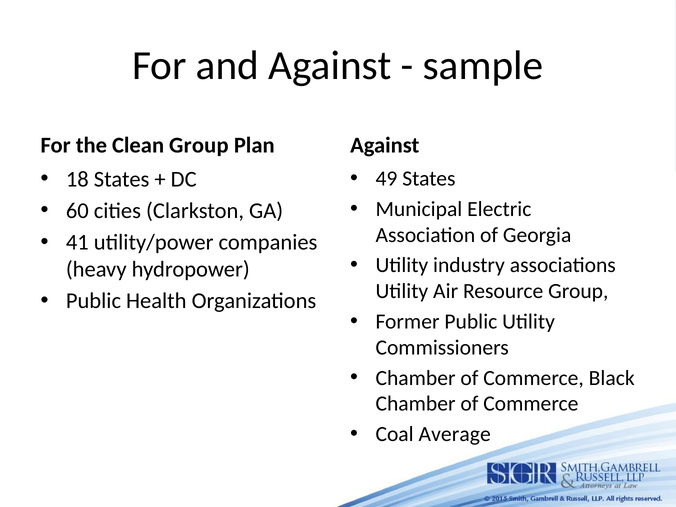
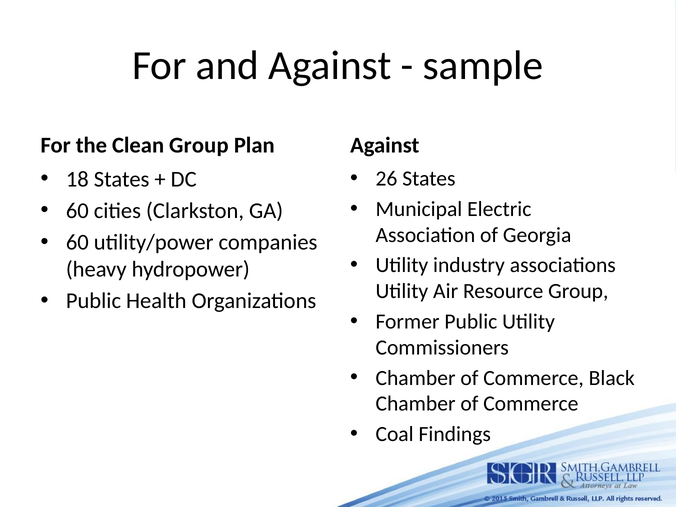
49: 49 -> 26
41 at (77, 242): 41 -> 60
Average: Average -> Findings
